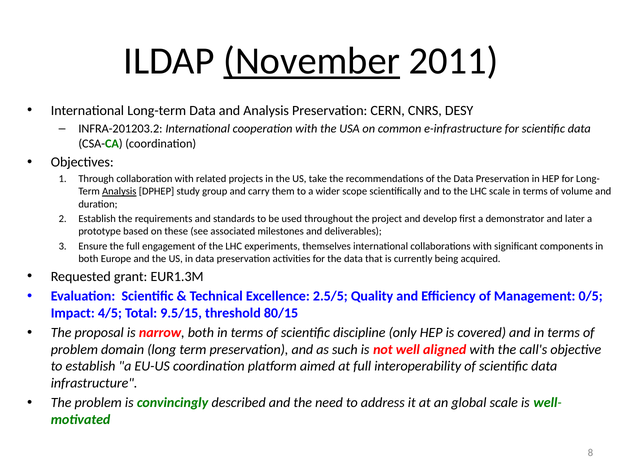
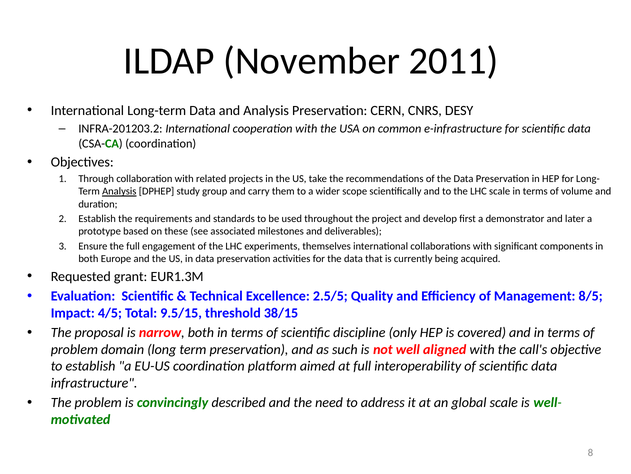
November underline: present -> none
0/5: 0/5 -> 8/5
80/15: 80/15 -> 38/15
